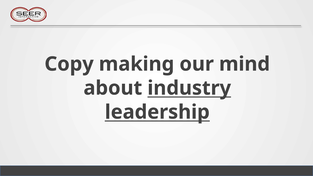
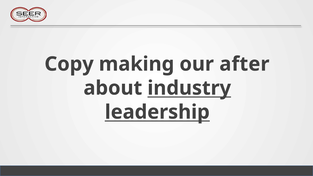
mind: mind -> after
